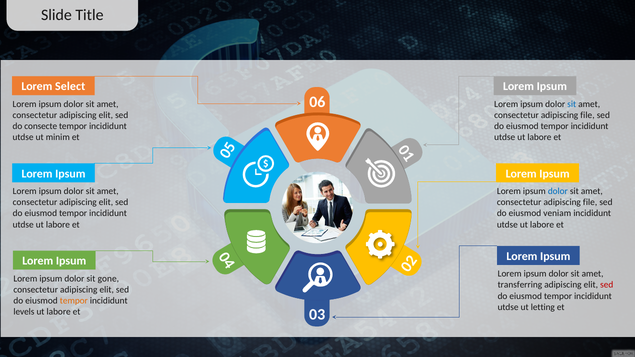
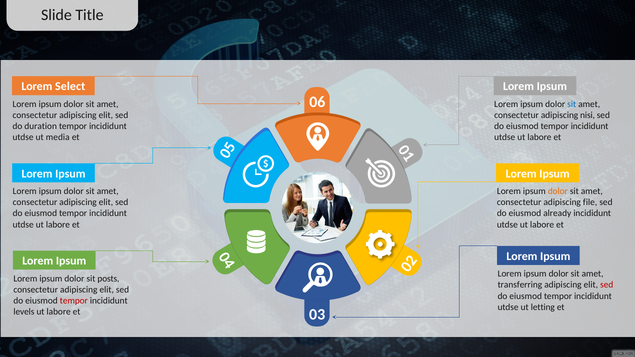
file at (587, 115): file -> nisi
consecte: consecte -> duration
minim: minim -> media
dolor at (558, 191) colour: blue -> orange
veniam: veniam -> already
gone: gone -> posts
tempor at (74, 301) colour: orange -> red
